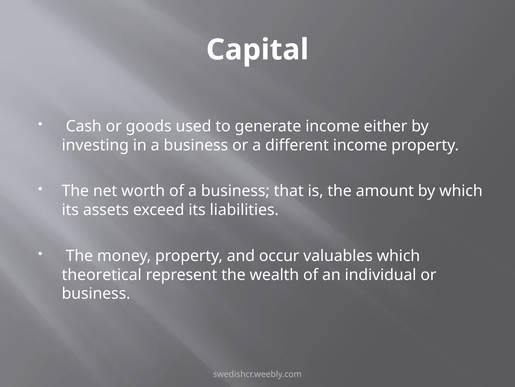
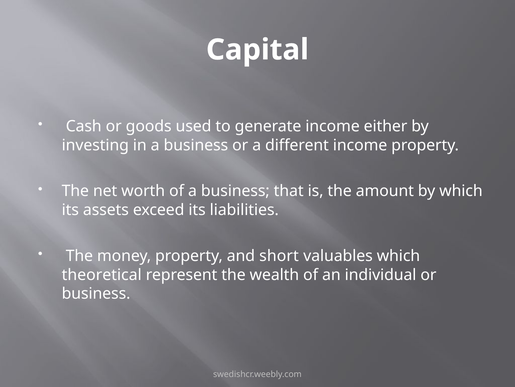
occur: occur -> short
